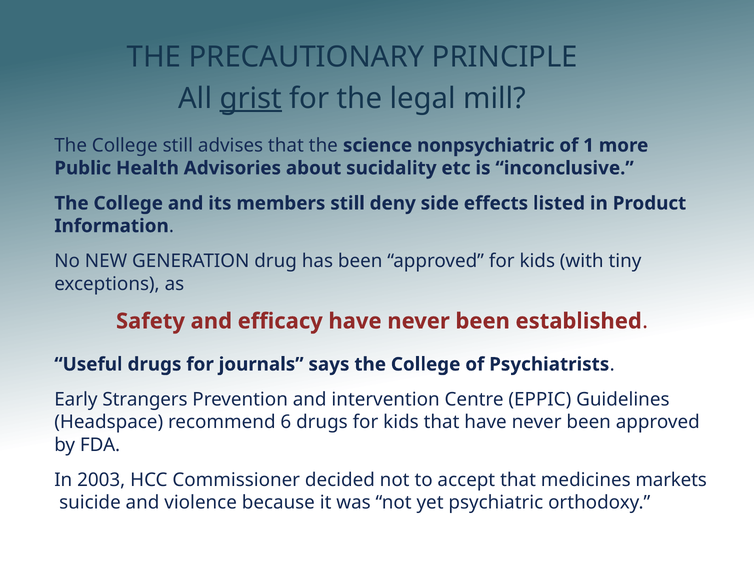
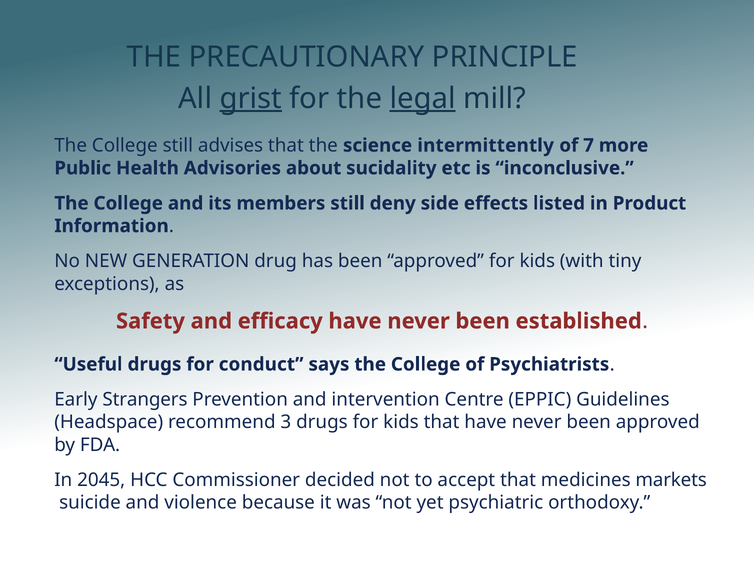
legal underline: none -> present
nonpsychiatric: nonpsychiatric -> intermittently
1: 1 -> 7
journals: journals -> conduct
6: 6 -> 3
2003: 2003 -> 2045
